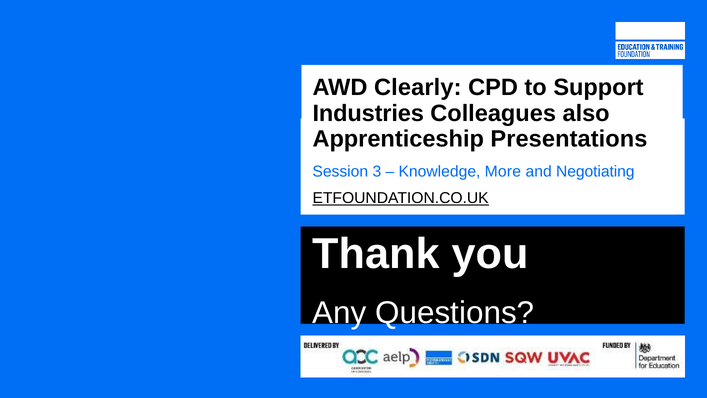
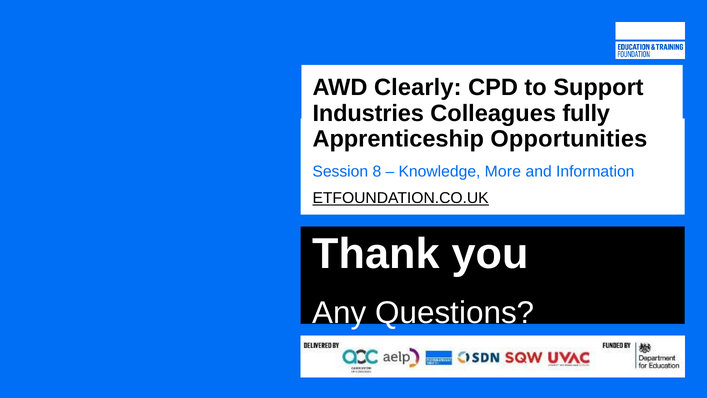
also: also -> fully
Presentations: Presentations -> Opportunities
3: 3 -> 8
Negotiating: Negotiating -> Information
